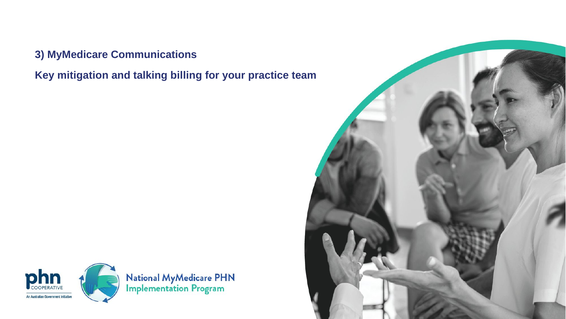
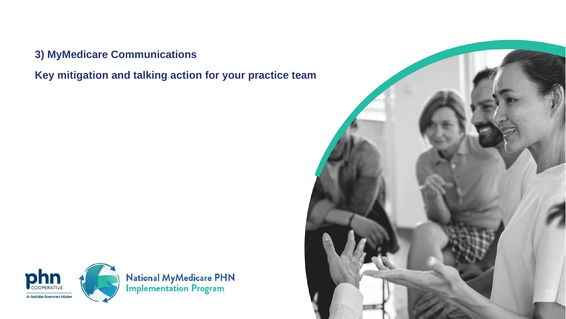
billing: billing -> action
